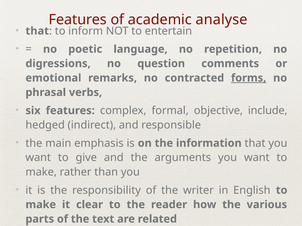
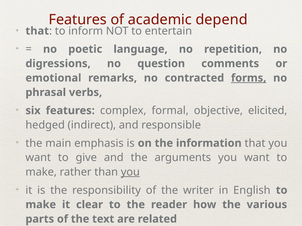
analyse: analyse -> depend
include: include -> elicited
you at (130, 172) underline: none -> present
